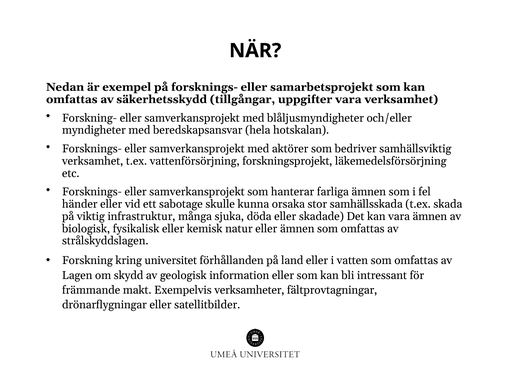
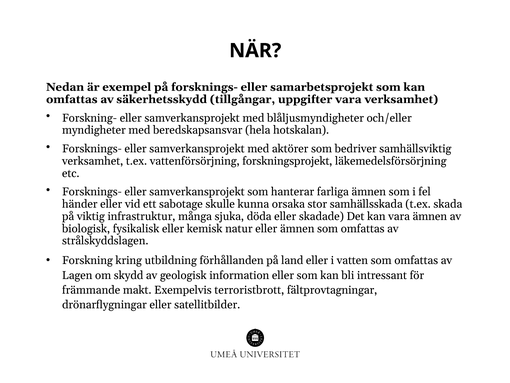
universitet: universitet -> utbildning
verksamheter: verksamheter -> terroristbrott
